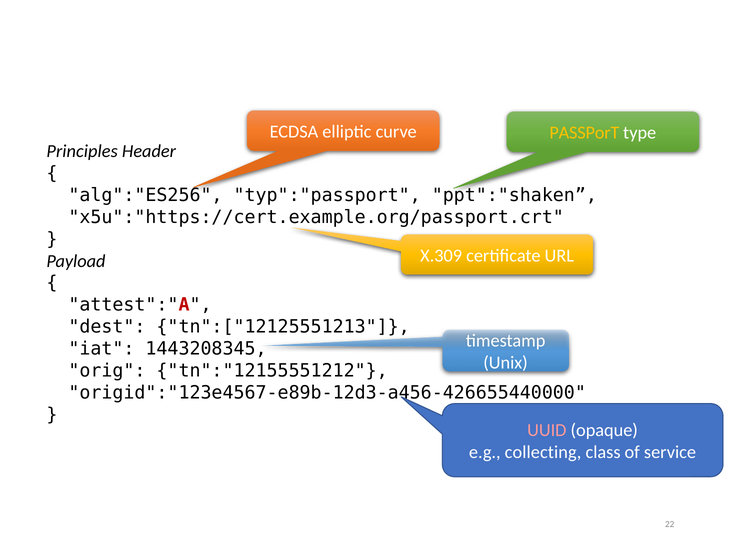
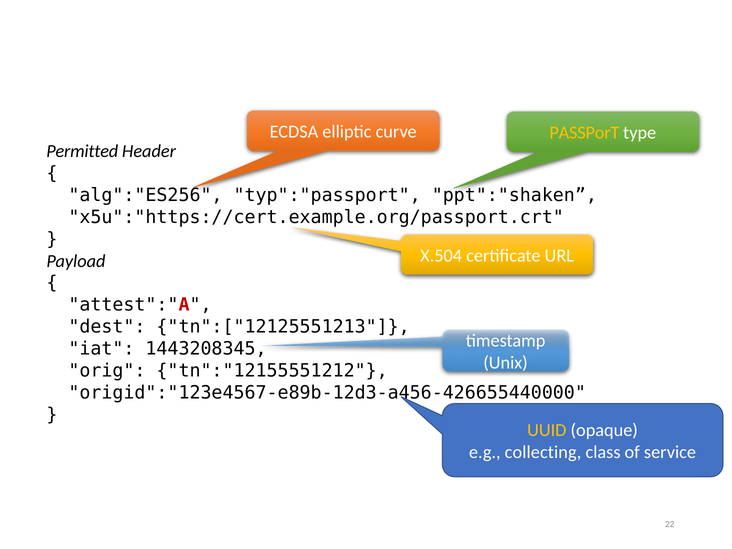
Principles: Principles -> Permitted
X.309: X.309 -> X.504
UUID colour: pink -> yellow
